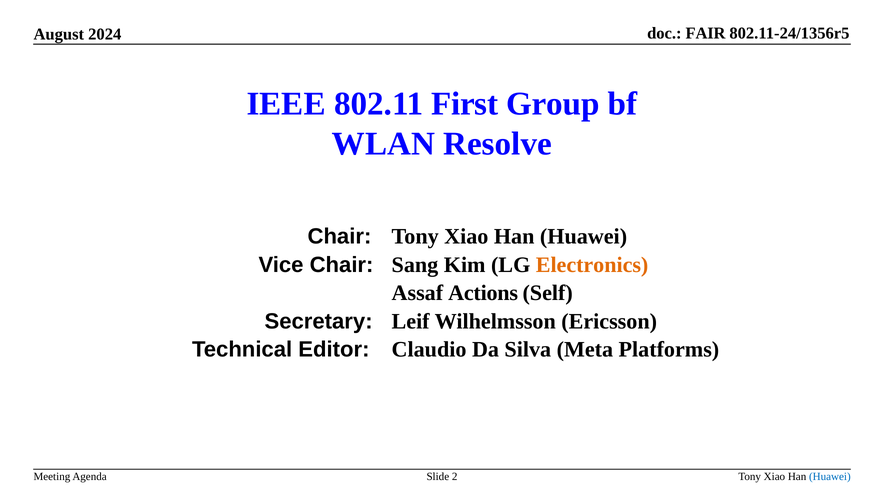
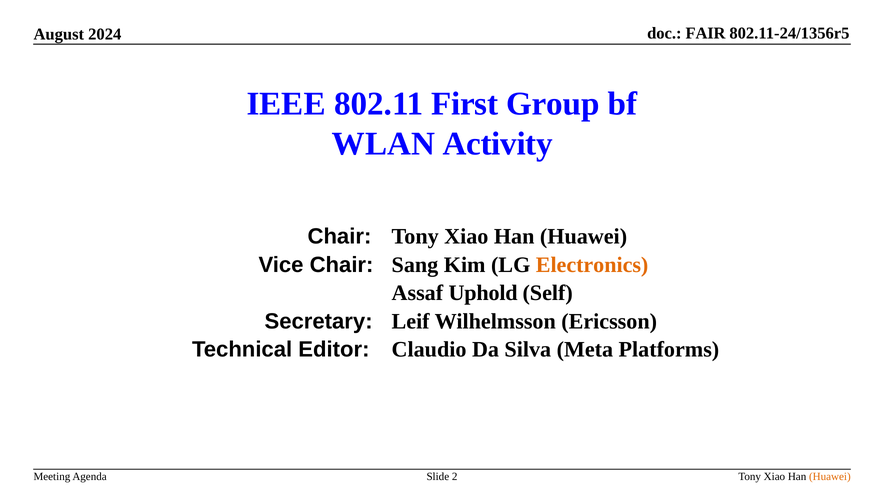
Resolve: Resolve -> Activity
Actions: Actions -> Uphold
Huawei at (830, 477) colour: blue -> orange
